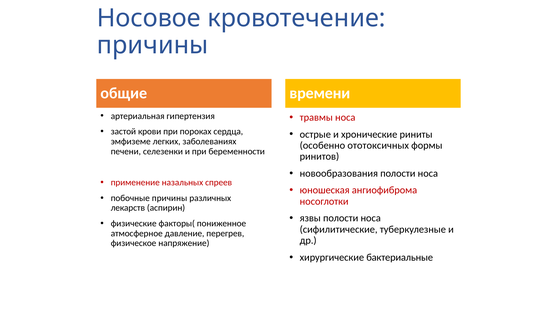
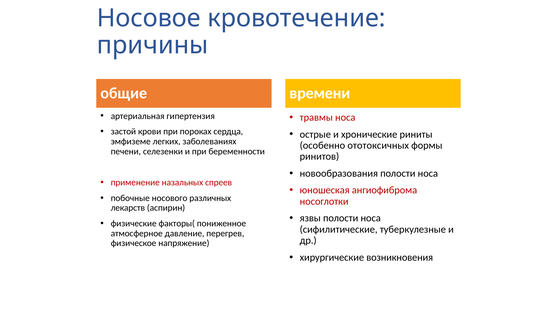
побочные причины: причины -> носового
бактериальные: бактериальные -> возникновения
